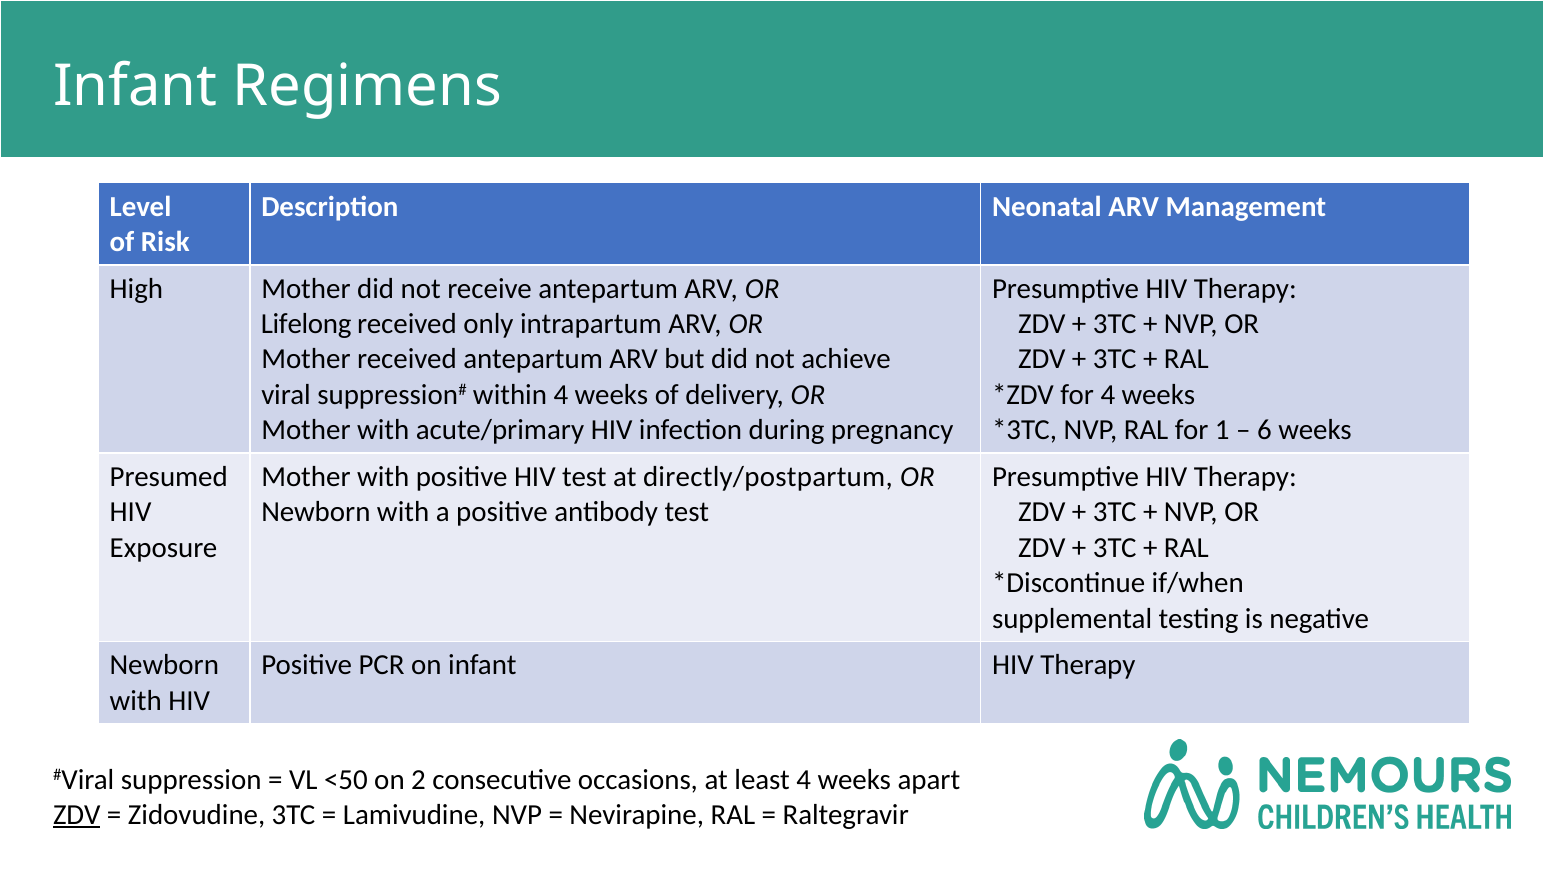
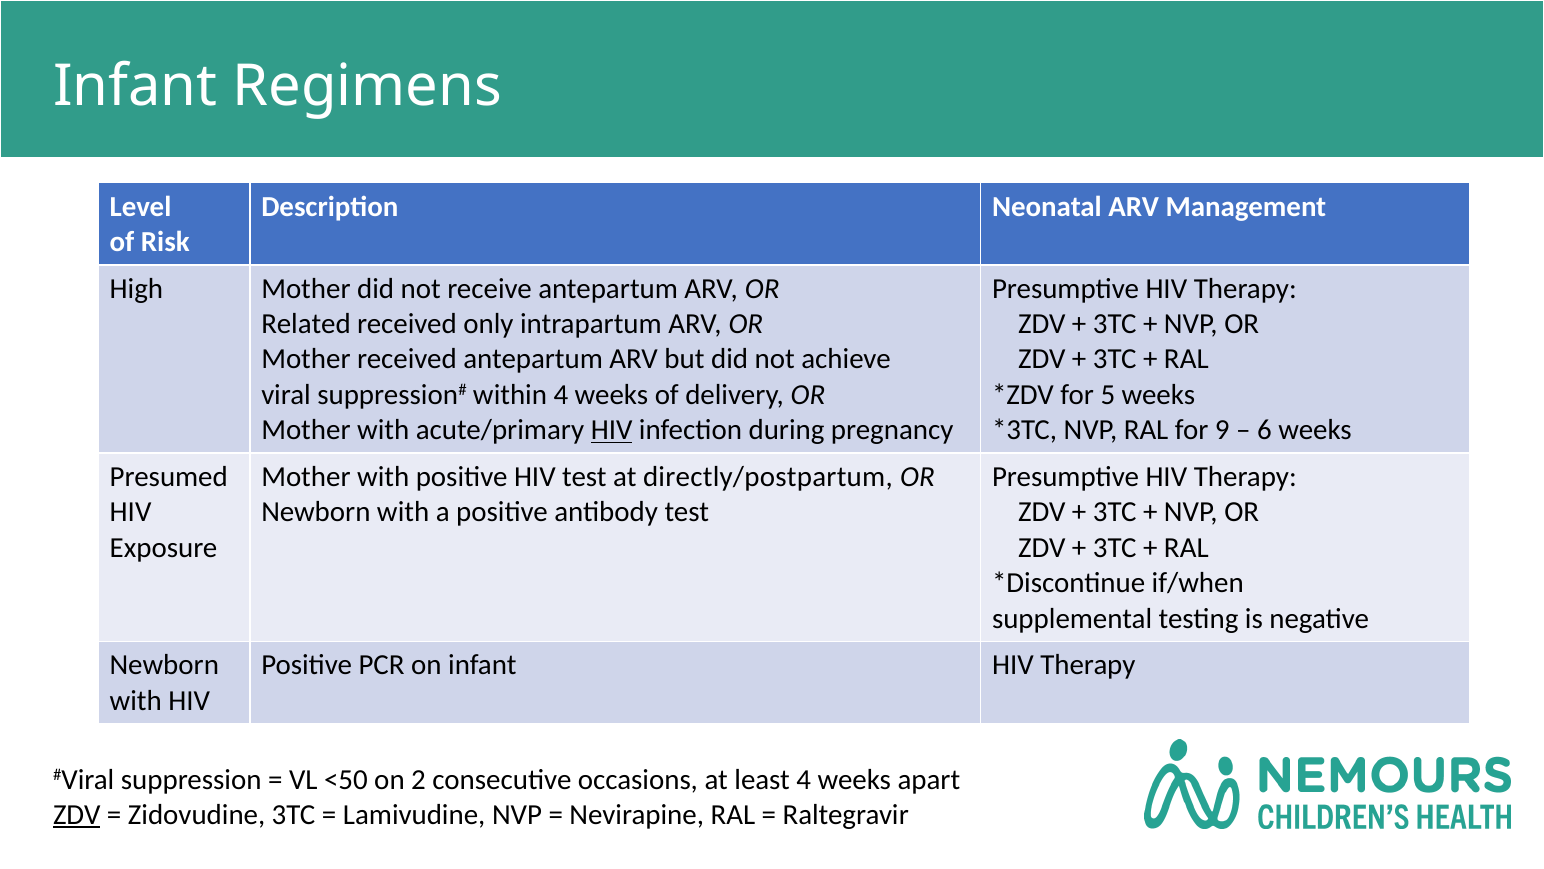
Lifelong: Lifelong -> Related
for 4: 4 -> 5
HIV at (612, 430) underline: none -> present
1: 1 -> 9
